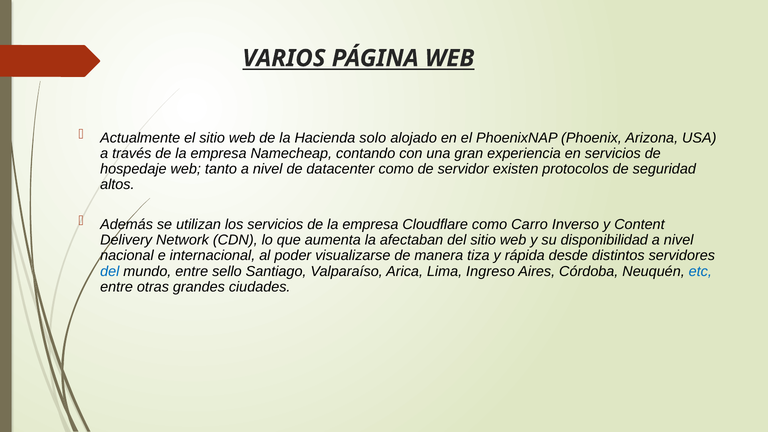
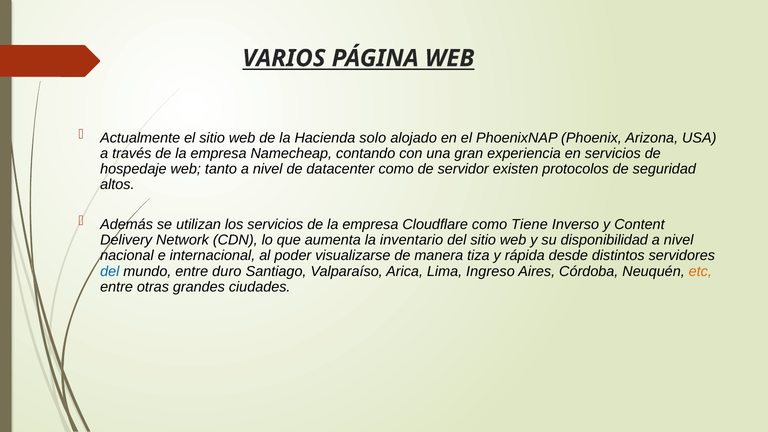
Carro: Carro -> Tiene
afectaban: afectaban -> inventario
sello: sello -> duro
etc colour: blue -> orange
